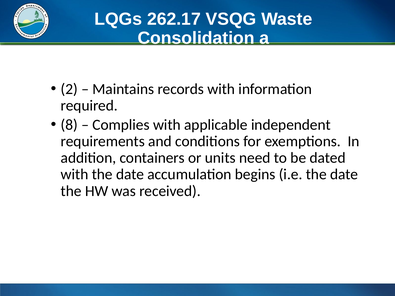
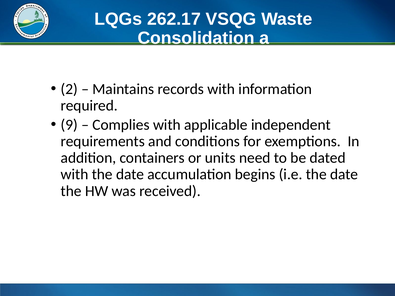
8: 8 -> 9
